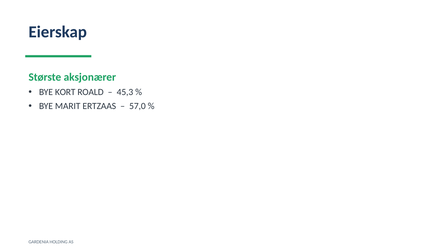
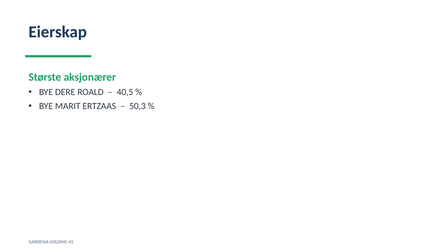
KORT: KORT -> DERE
45,3: 45,3 -> 40,5
57,0: 57,0 -> 50,3
